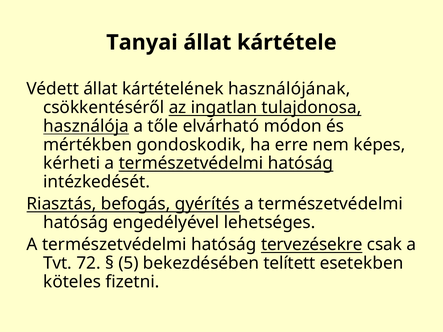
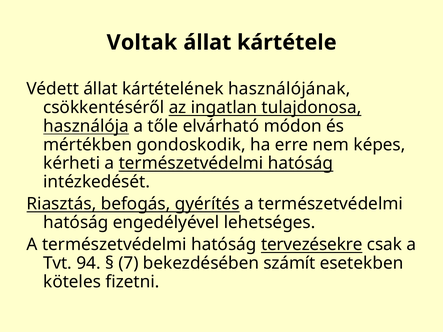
Tanyai: Tanyai -> Voltak
72: 72 -> 94
5: 5 -> 7
telített: telített -> számít
